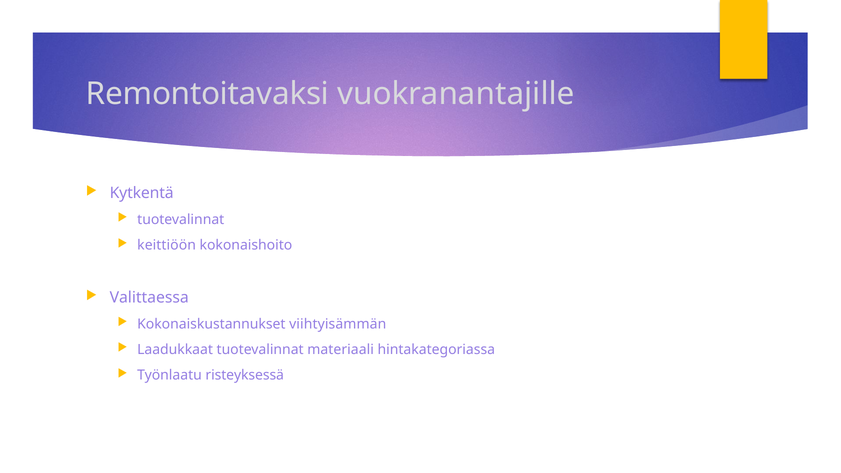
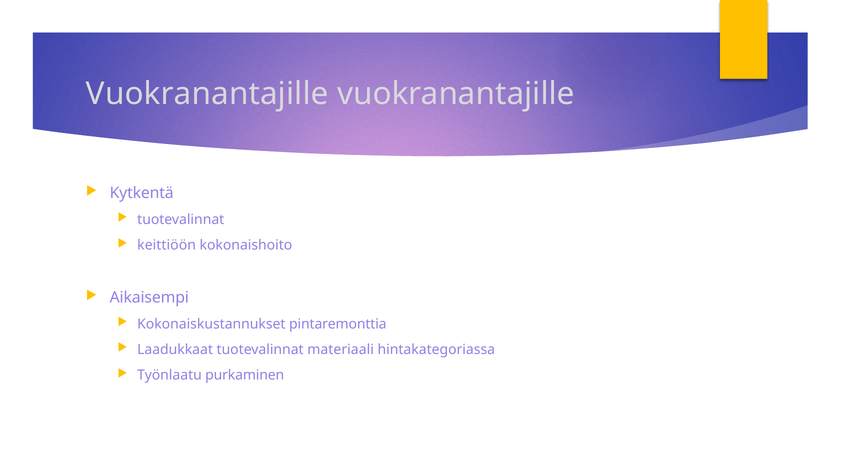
Remontoitavaksi at (208, 94): Remontoitavaksi -> Vuokranantajille
Valittaessa: Valittaessa -> Aikaisempi
viihtyisämmän: viihtyisämmän -> pintaremonttia
risteyksessä: risteyksessä -> purkaminen
